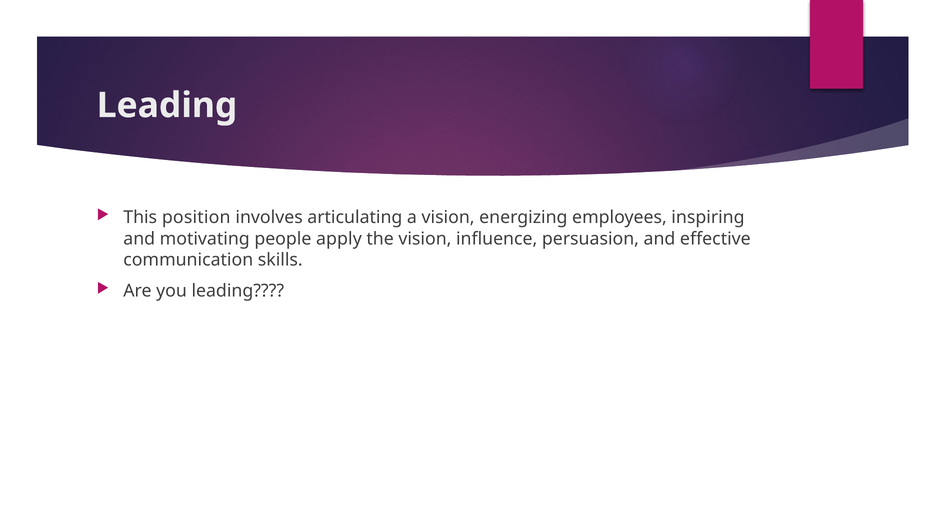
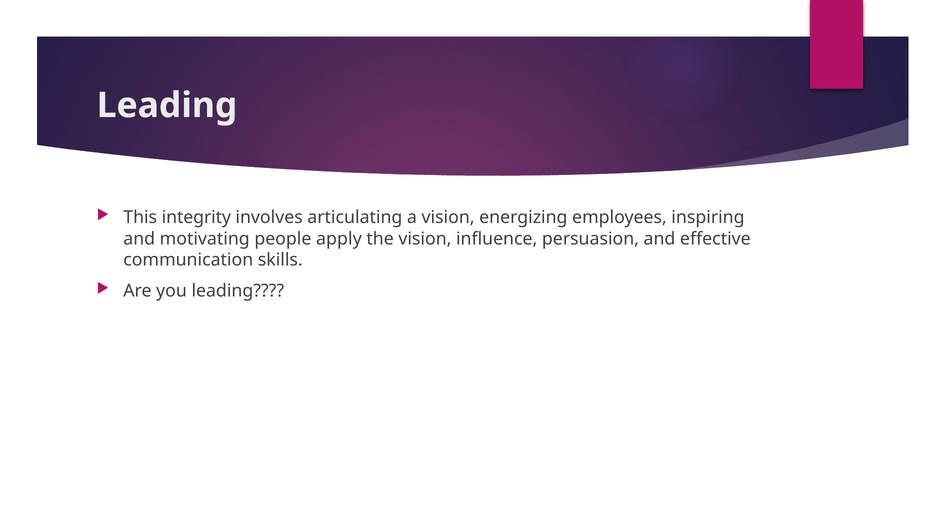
position: position -> integrity
